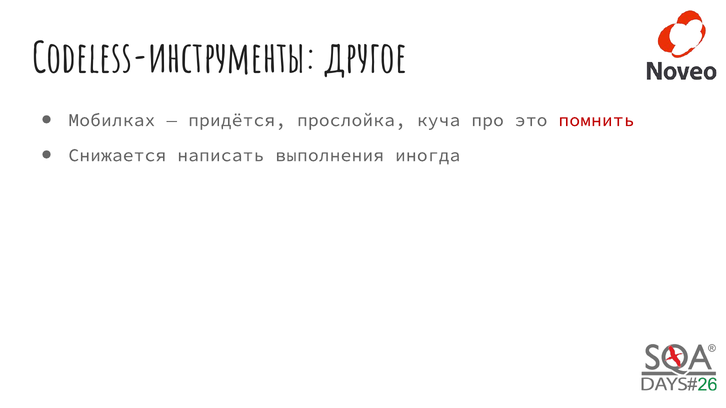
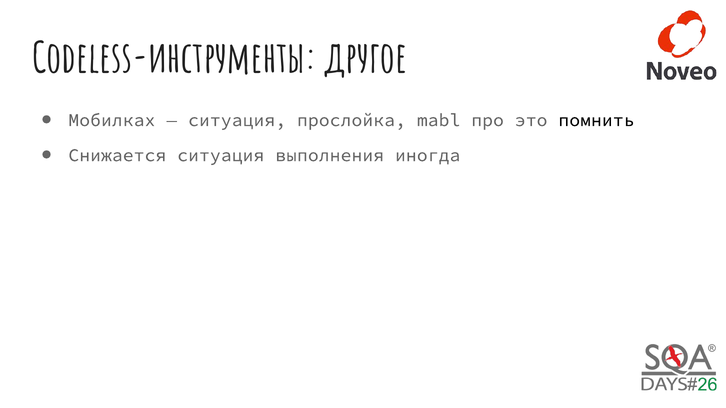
придётся at (237, 120): придётся -> ситуация
куча: куча -> mabl
помнить colour: red -> black
Снижается написать: написать -> ситуация
